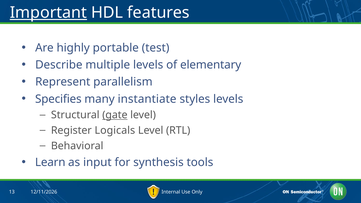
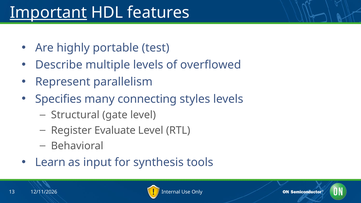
elementary: elementary -> overflowed
instantiate: instantiate -> connecting
gate underline: present -> none
Logicals: Logicals -> Evaluate
